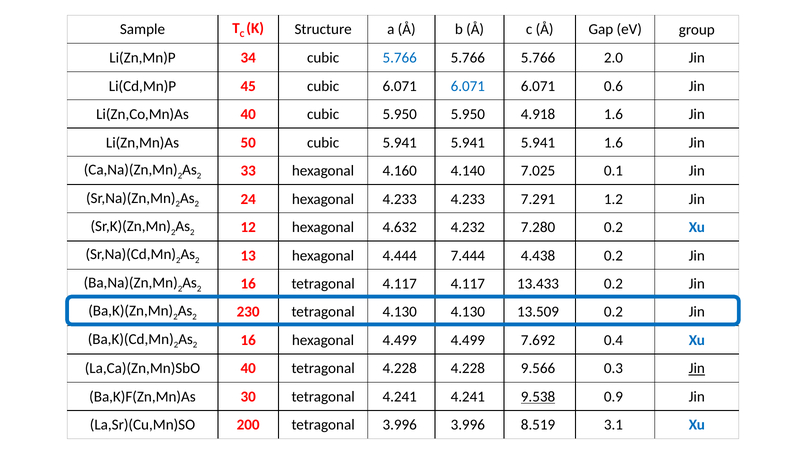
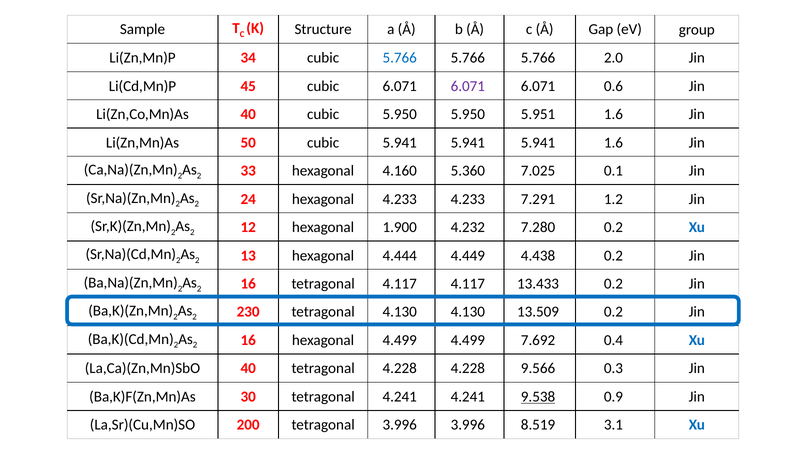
6.071 at (468, 86) colour: blue -> purple
4.918: 4.918 -> 5.951
4.140: 4.140 -> 5.360
4.632: 4.632 -> 1.900
7.444: 7.444 -> 4.449
Jin at (697, 368) underline: present -> none
